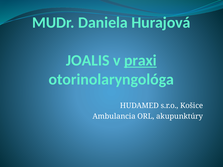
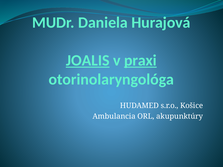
JOALIS underline: none -> present
